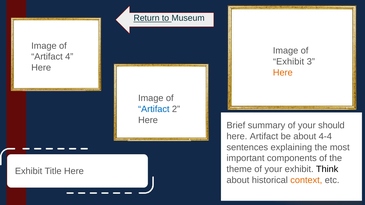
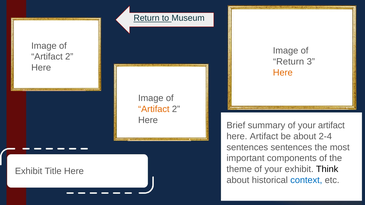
4 at (69, 57): 4 -> 2
Exhibit at (289, 62): Exhibit -> Return
Artifact at (154, 109) colour: blue -> orange
your should: should -> artifact
4-4: 4-4 -> 2-4
sentences explaining: explaining -> sentences
context colour: orange -> blue
